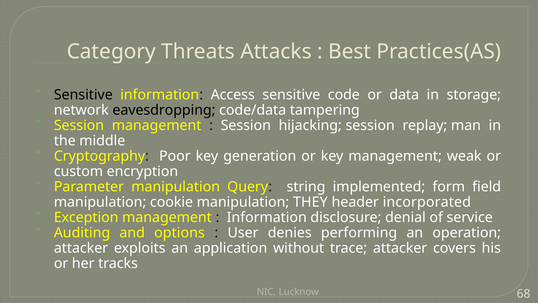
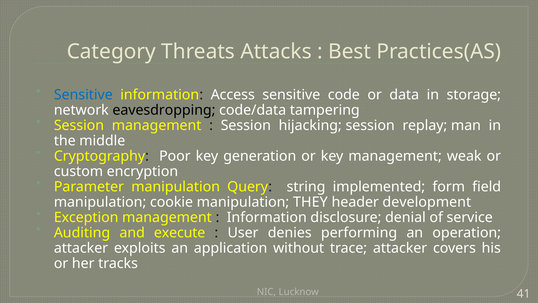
Sensitive at (83, 95) colour: black -> blue
incorporated: incorporated -> development
options: options -> execute
68: 68 -> 41
